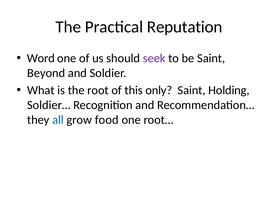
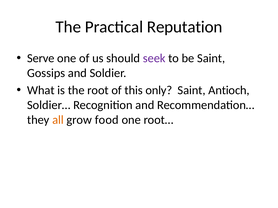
Word: Word -> Serve
Beyond: Beyond -> Gossips
Holding: Holding -> Antioch
all colour: blue -> orange
